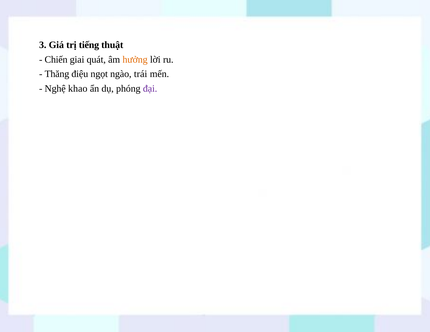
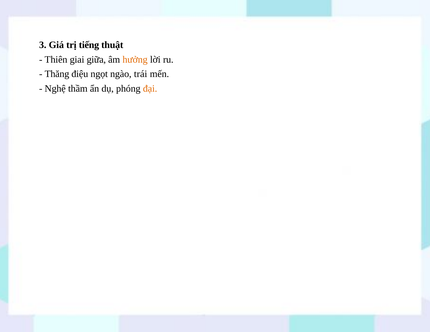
Chiến: Chiến -> Thiên
quát: quát -> giữa
khao: khao -> thầm
đại colour: purple -> orange
